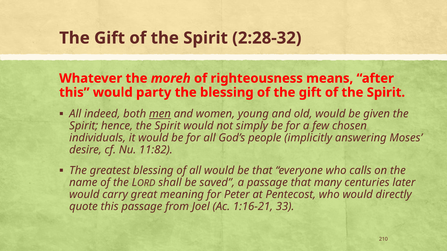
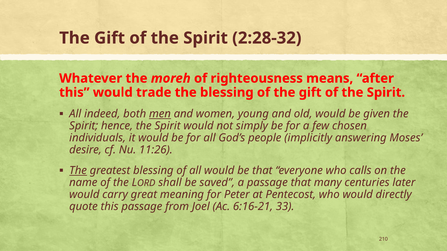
party: party -> trade
11:82: 11:82 -> 11:26
The at (78, 171) underline: none -> present
1:16-21: 1:16-21 -> 6:16-21
